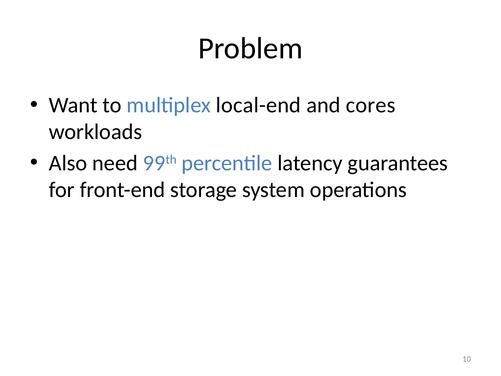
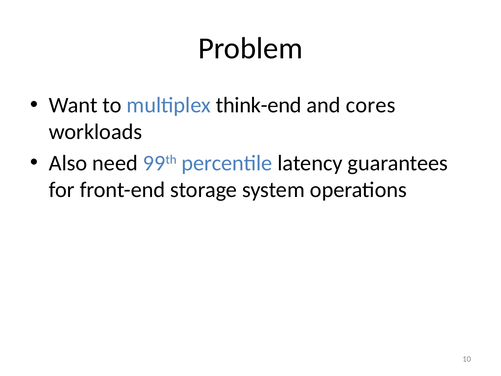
local-end: local-end -> think-end
